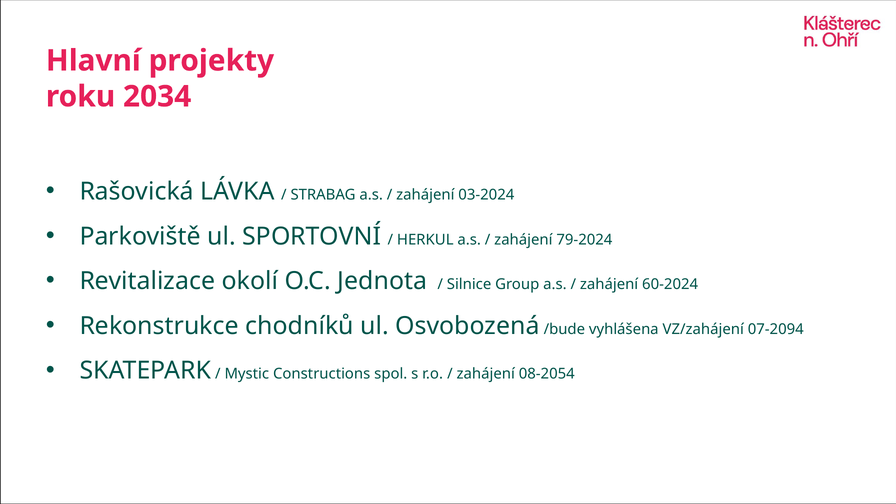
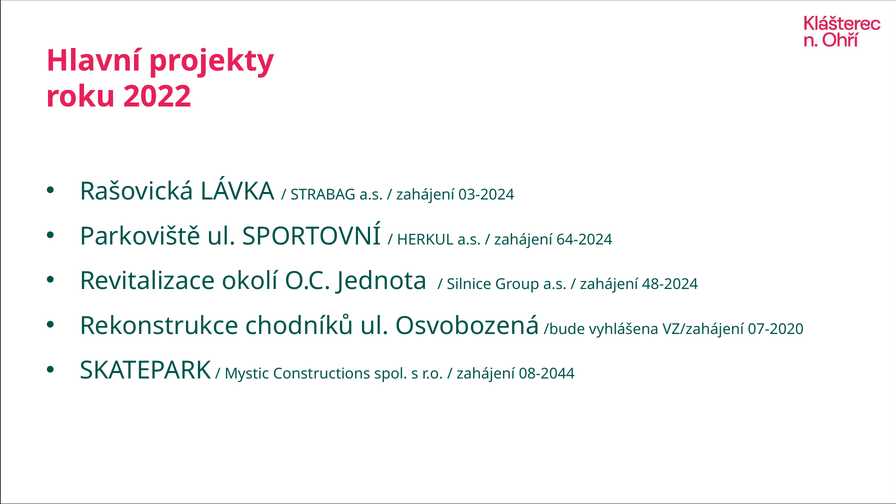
2034: 2034 -> 2022
79-2024: 79-2024 -> 64-2024
60-2024: 60-2024 -> 48-2024
07-2094: 07-2094 -> 07-2020
08-2054: 08-2054 -> 08-2044
